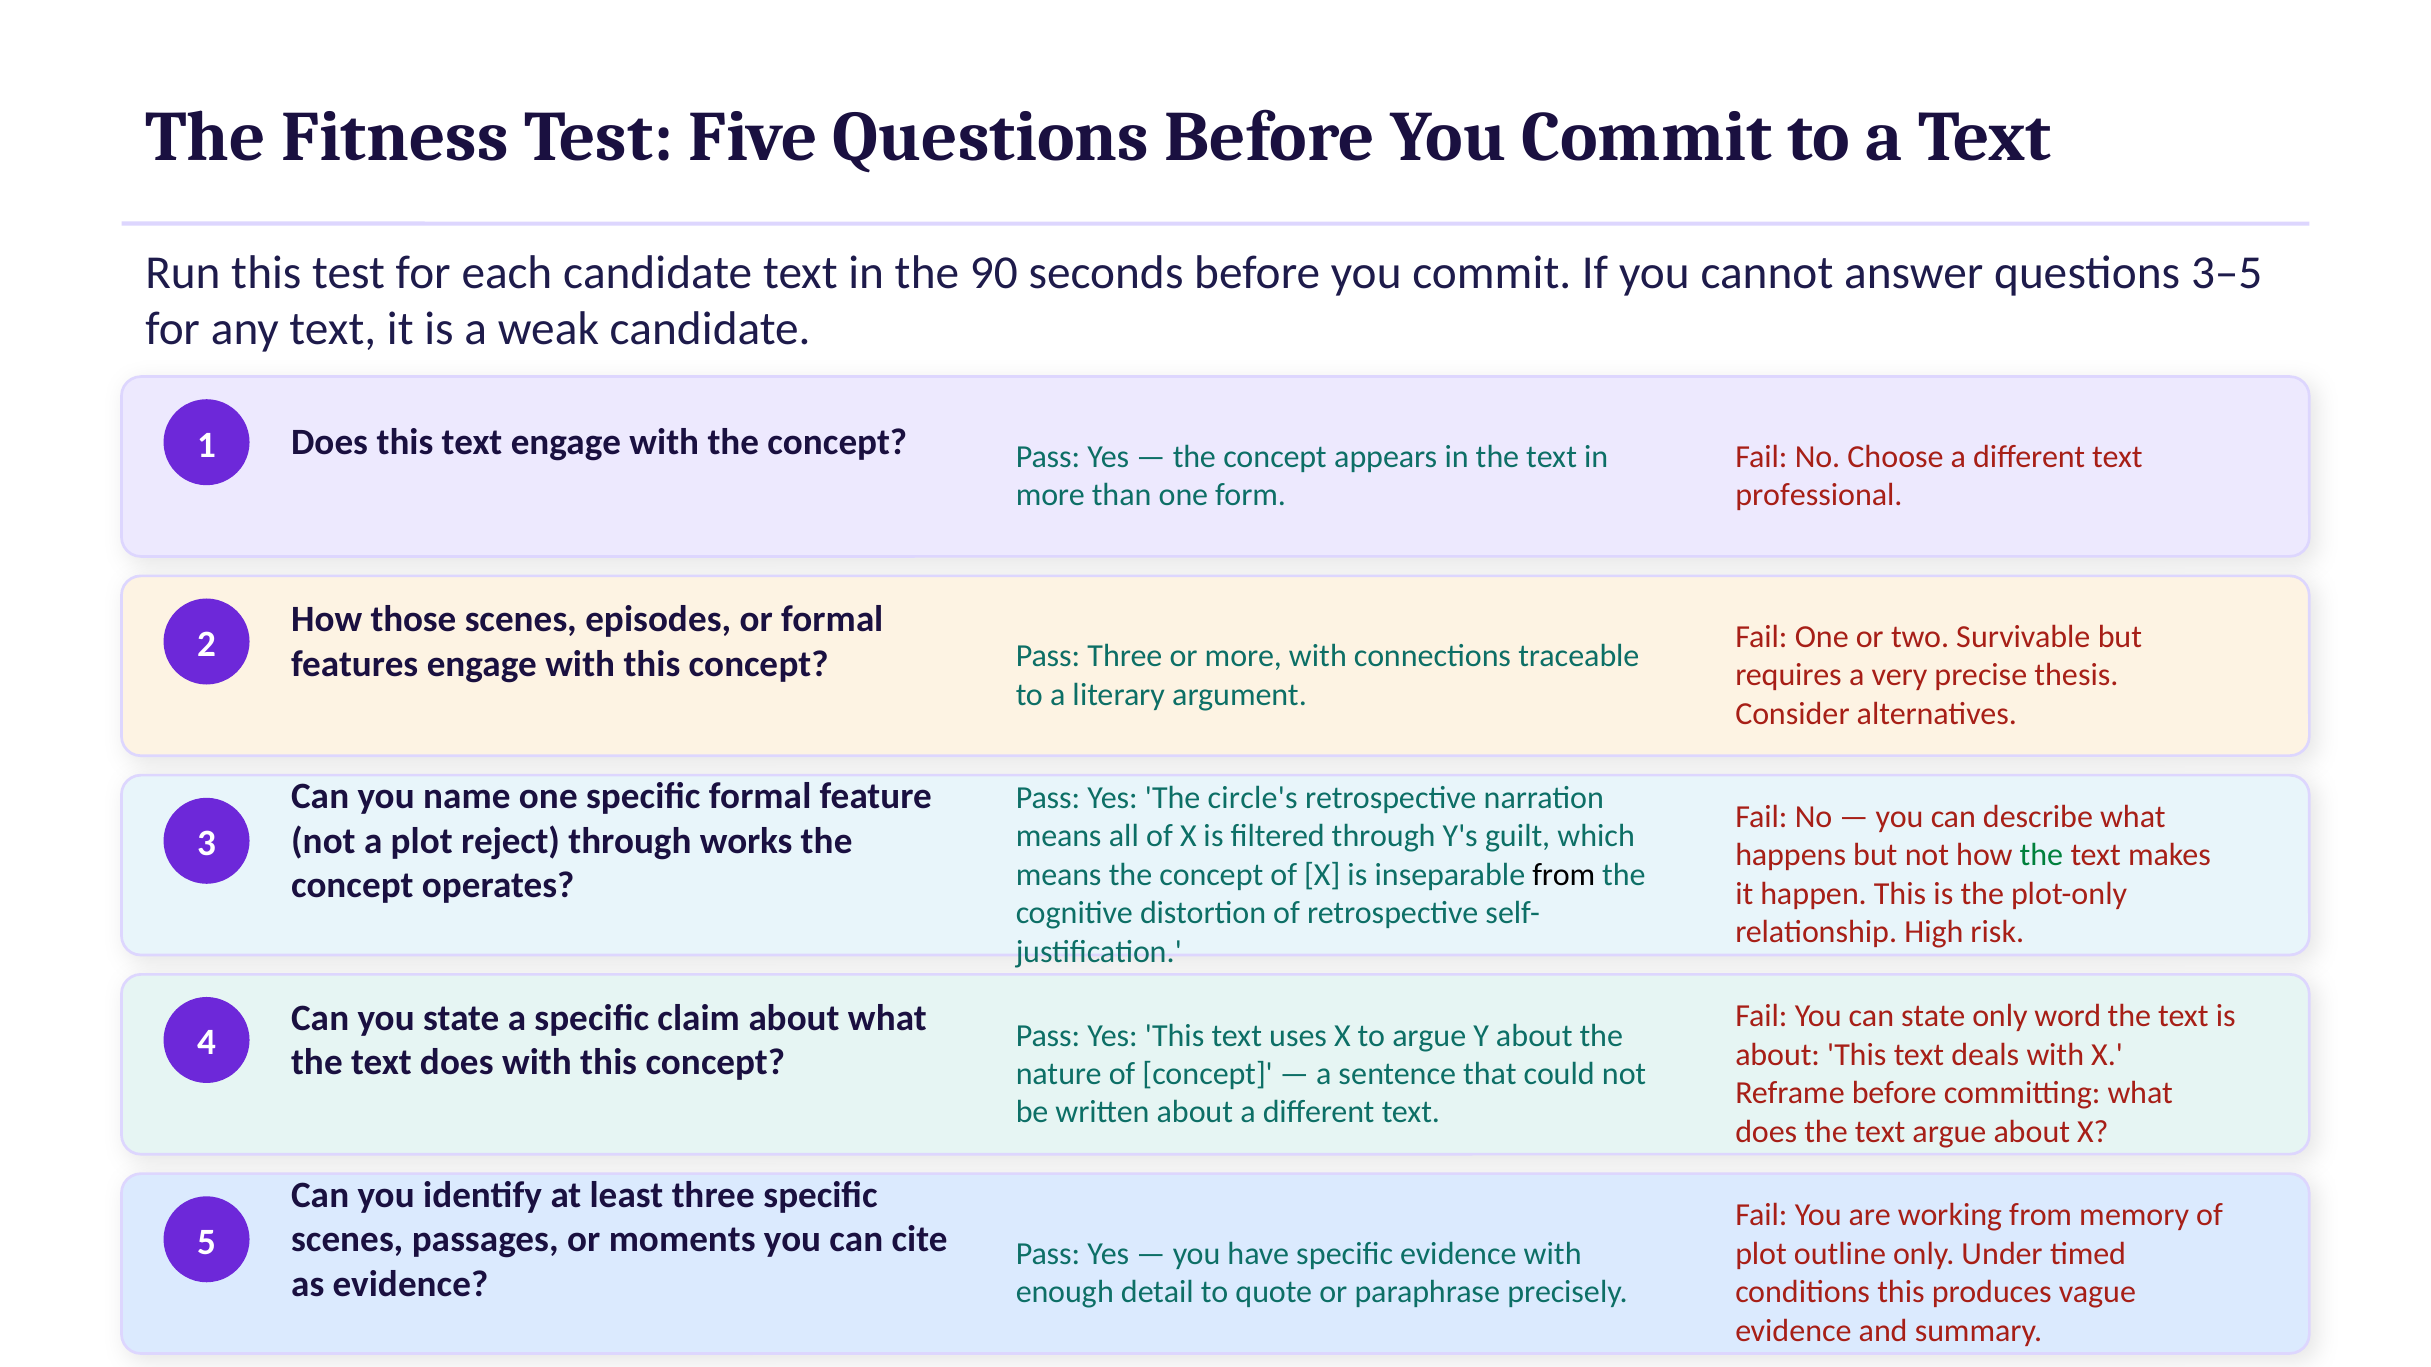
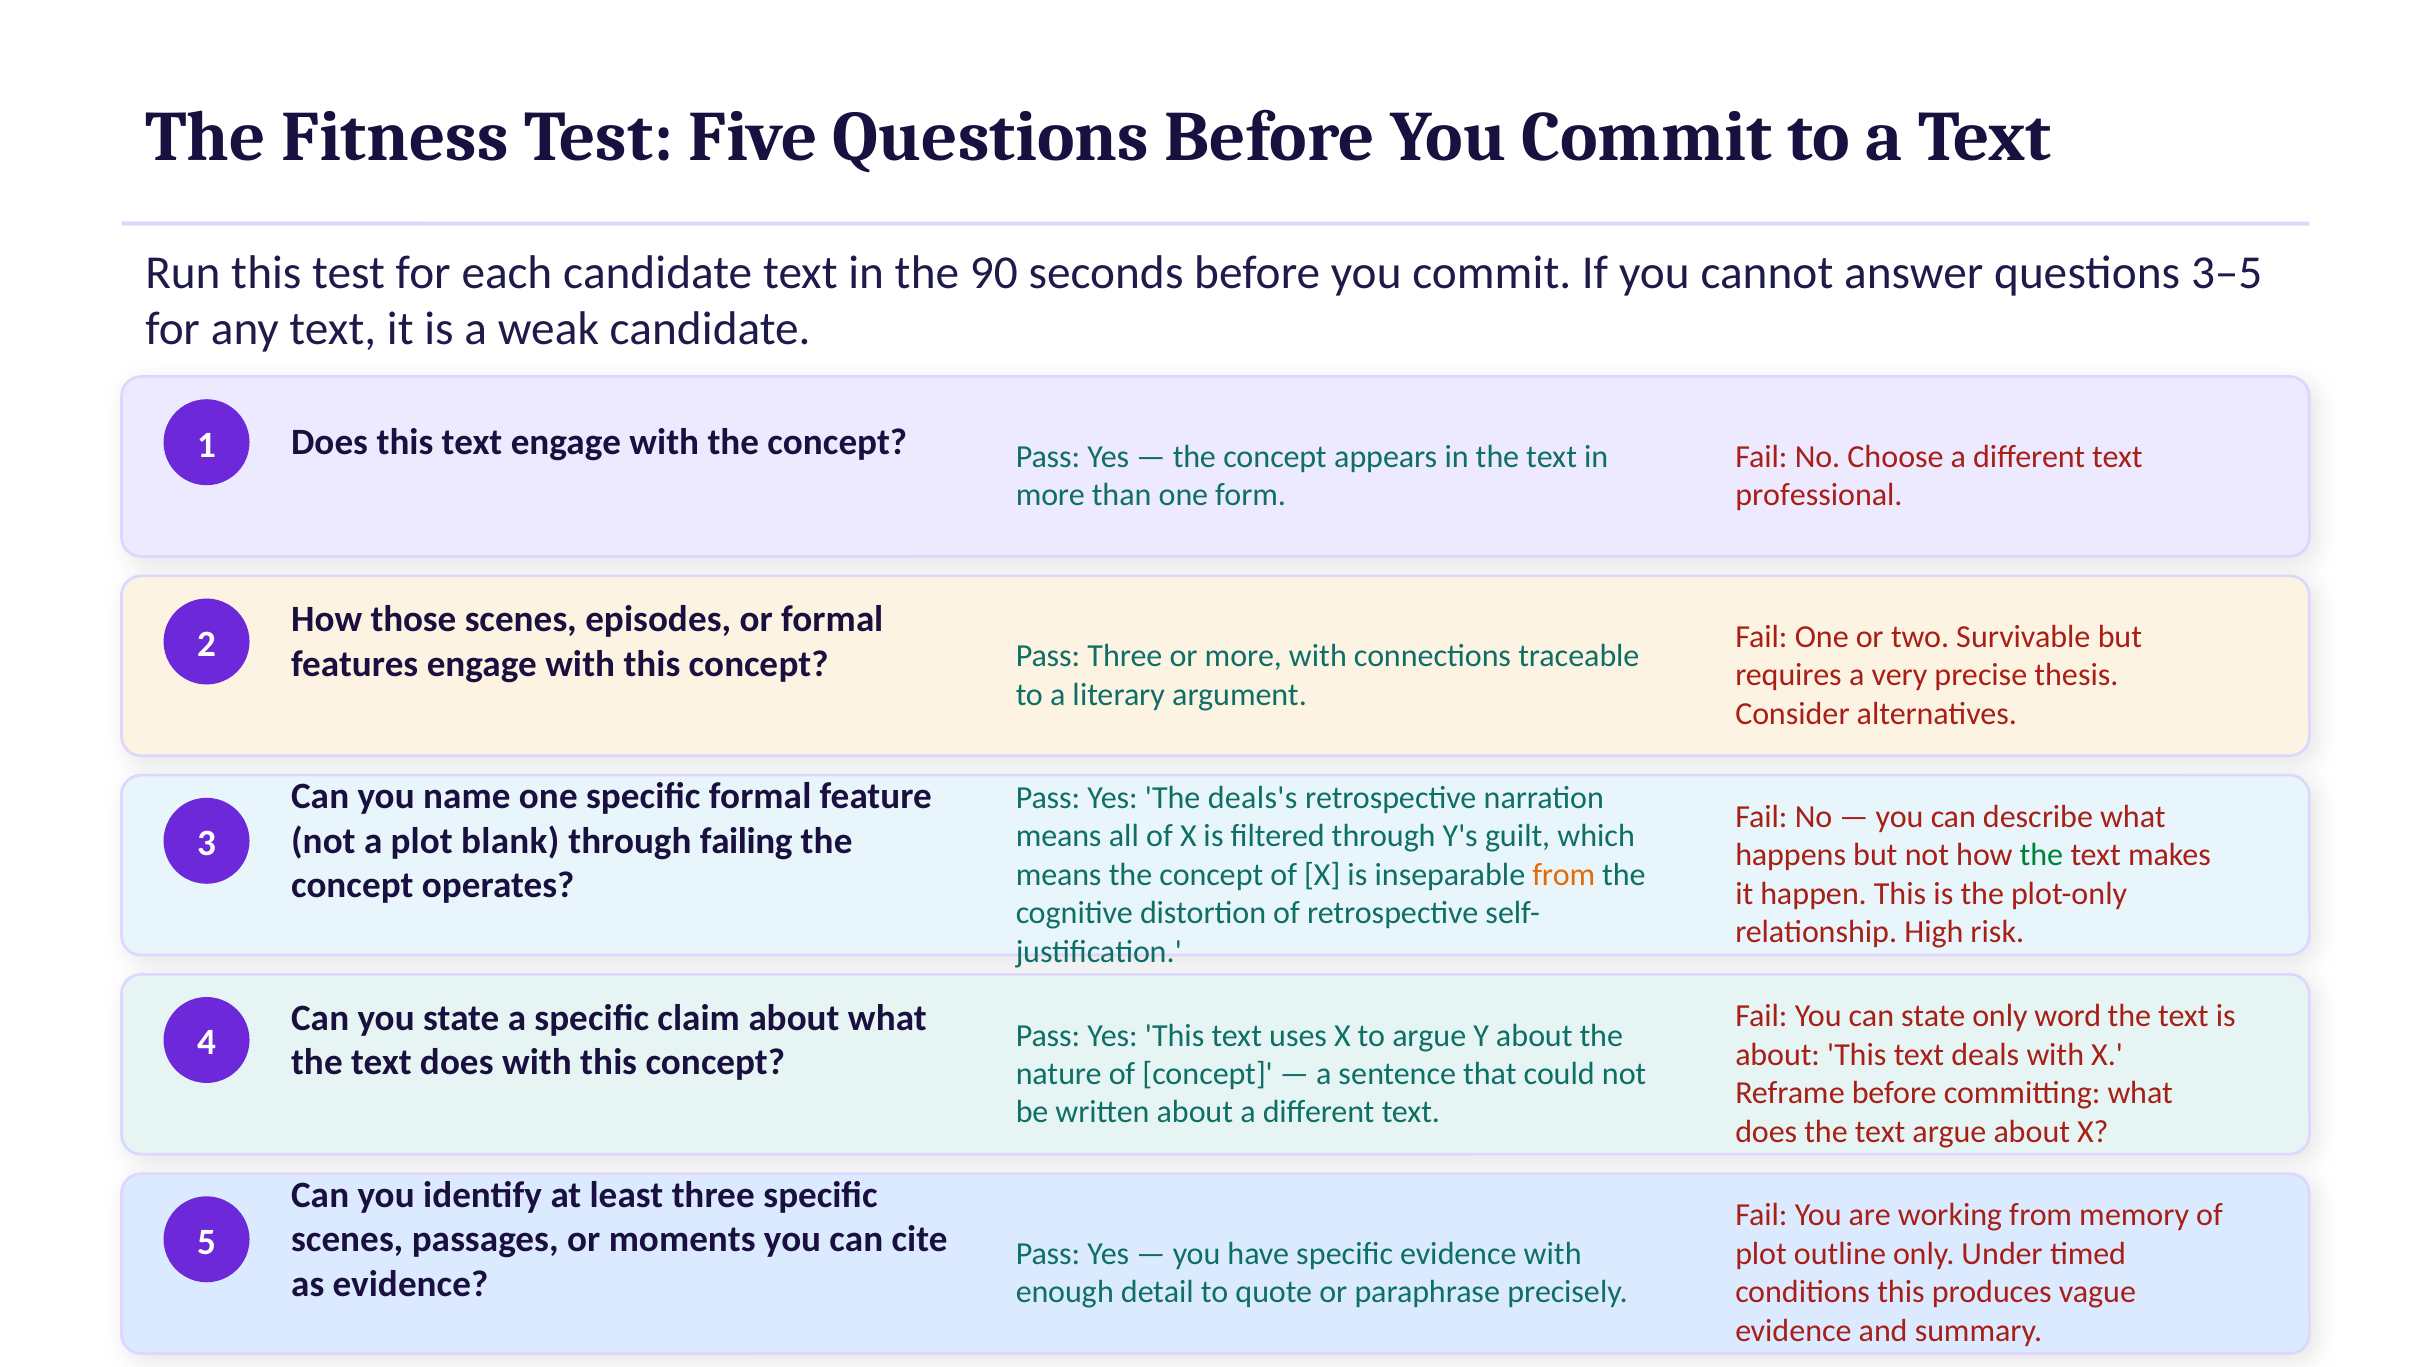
circle's: circle's -> deals's
reject: reject -> blank
works: works -> failing
from at (1564, 875) colour: black -> orange
